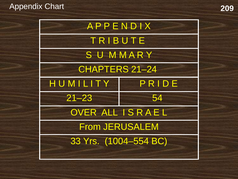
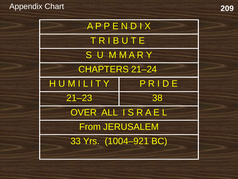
54: 54 -> 38
1004–554: 1004–554 -> 1004–921
